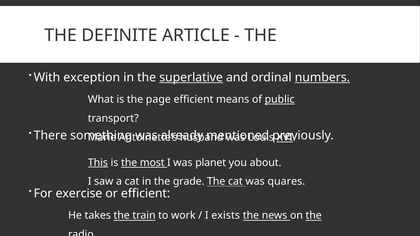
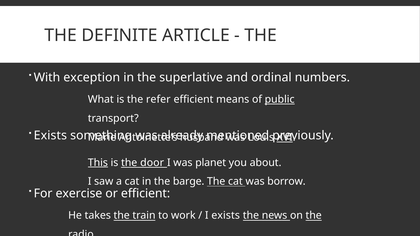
superlative underline: present -> none
numbers underline: present -> none
page: page -> refer
There at (50, 135): There -> Exists
most: most -> door
grade: grade -> barge
quares: quares -> borrow
